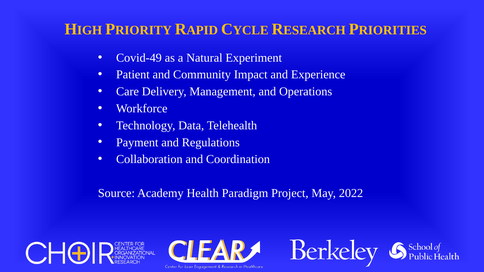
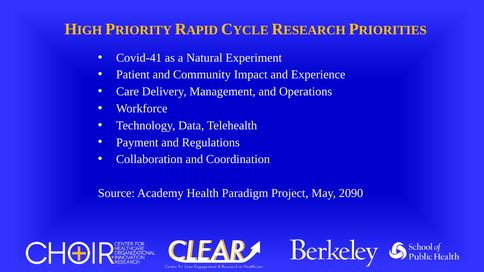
Covid-49: Covid-49 -> Covid-41
2022: 2022 -> 2090
